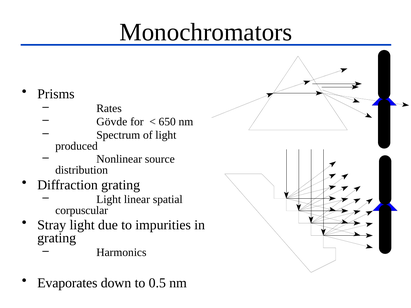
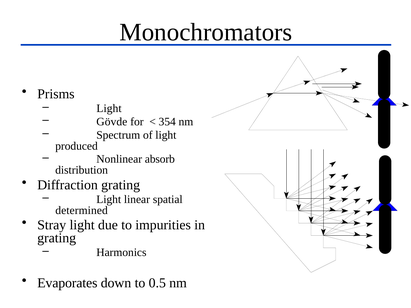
Rates at (109, 109): Rates -> Light
650: 650 -> 354
source: source -> absorb
corpuscular: corpuscular -> determined
